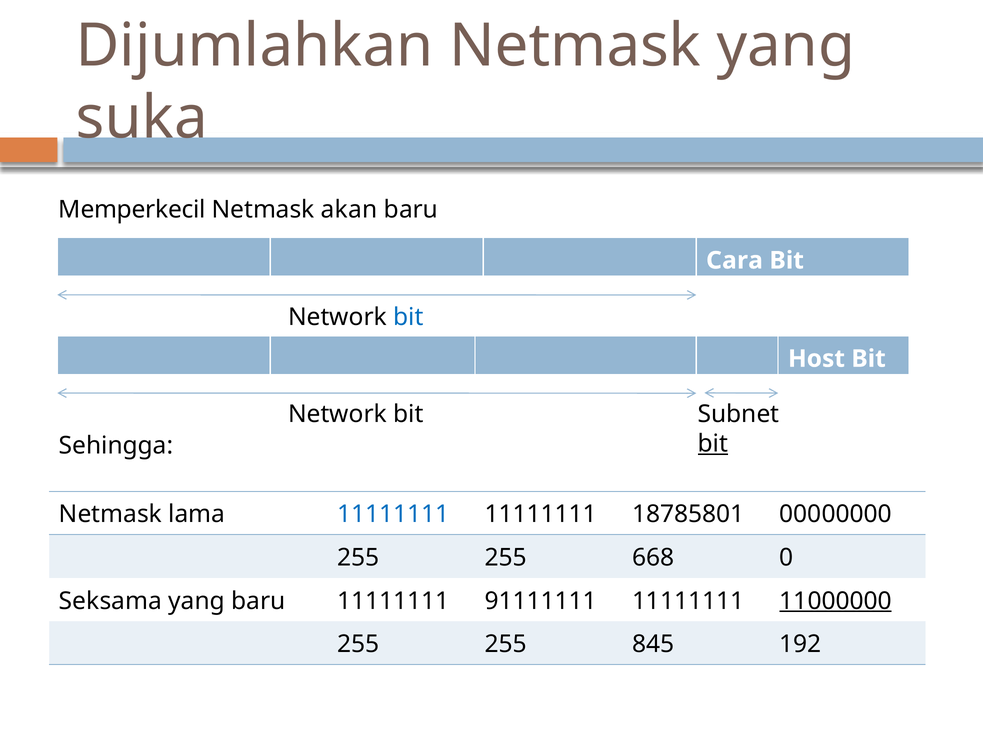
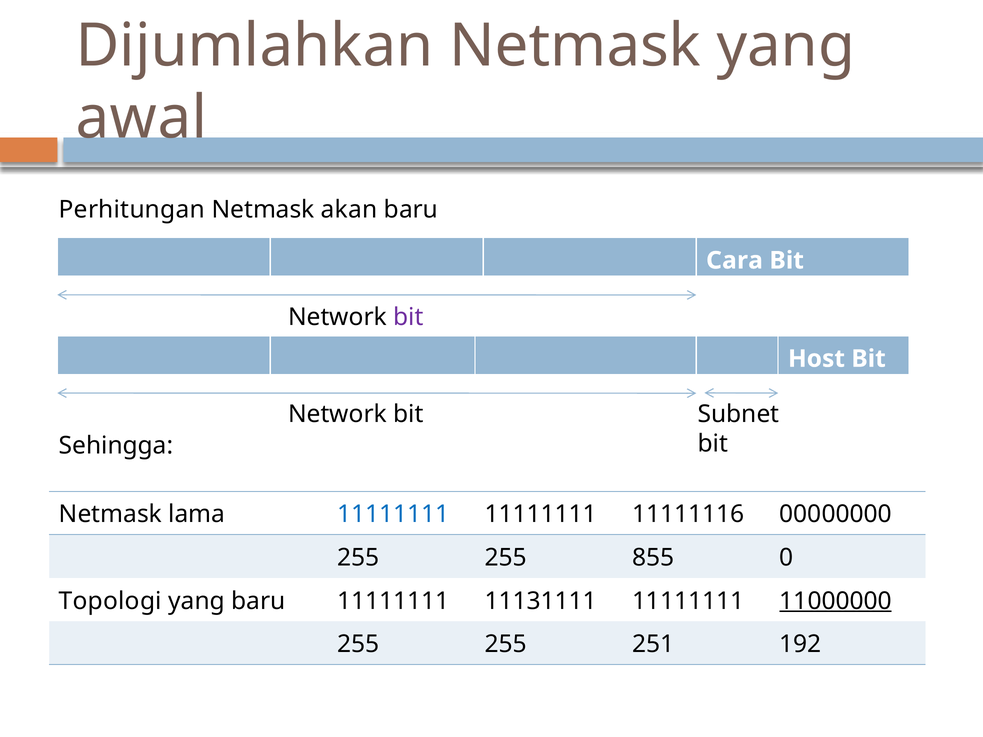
suka: suka -> awal
Memperkecil: Memperkecil -> Perhitungan
bit at (409, 317) colour: blue -> purple
bit at (713, 444) underline: present -> none
18785801: 18785801 -> 11111116
668: 668 -> 855
Seksama: Seksama -> Topologi
91111111: 91111111 -> 11131111
845: 845 -> 251
